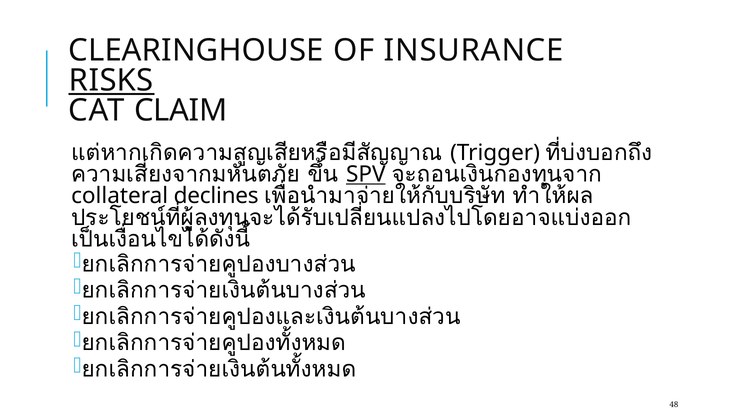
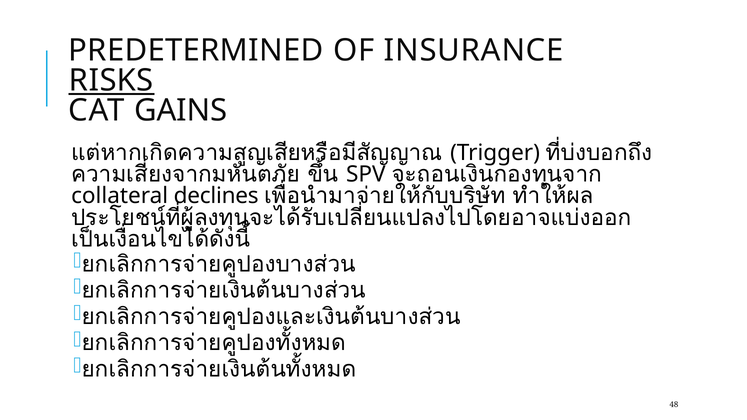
CLEARINGHOUSE: CLEARINGHOUSE -> PREDETERMINED
CLAIM: CLAIM -> GAINS
SPV underline: present -> none
